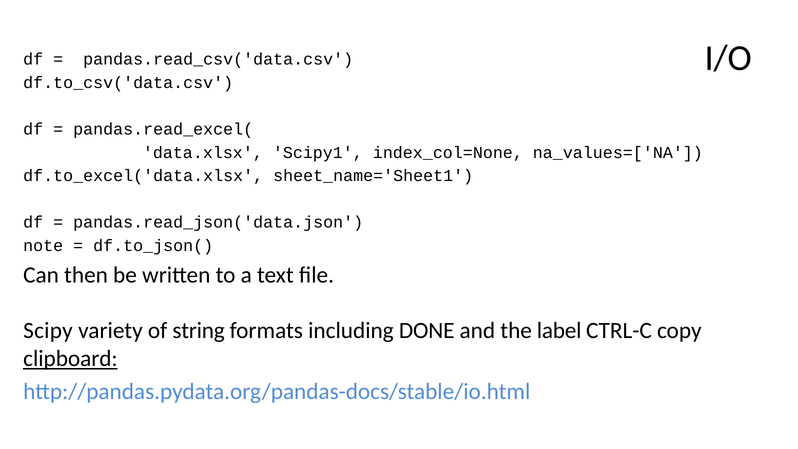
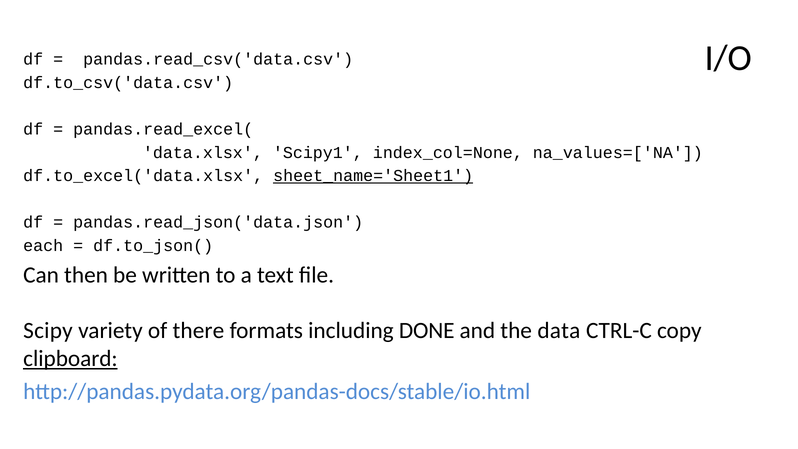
sheet_name='Sheet1 underline: none -> present
note: note -> each
string: string -> there
label: label -> data
